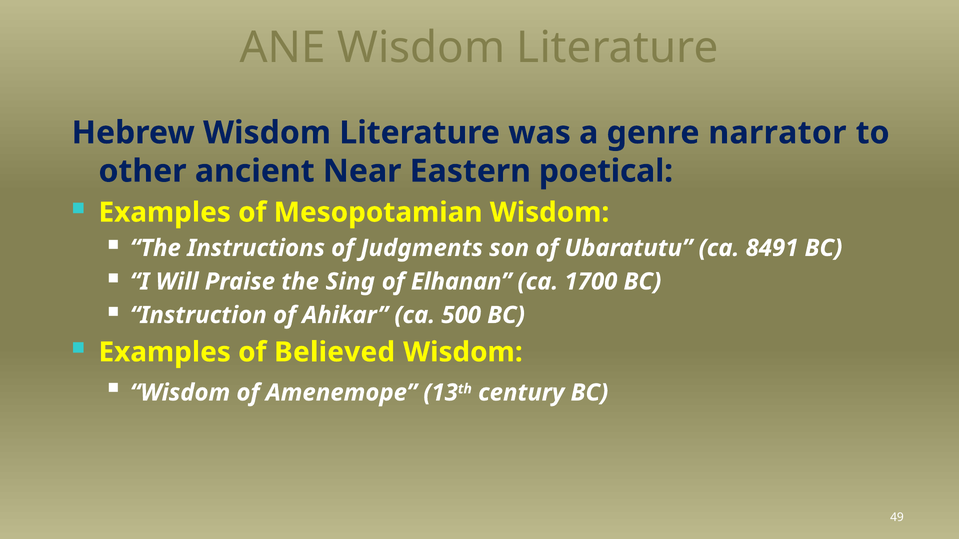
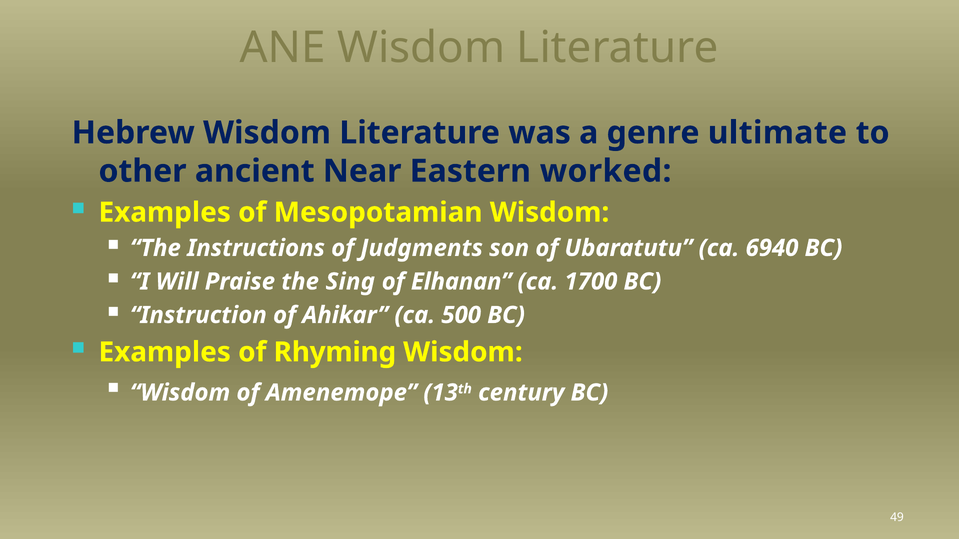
narrator: narrator -> ultimate
poetical: poetical -> worked
8491: 8491 -> 6940
Believed: Believed -> Rhyming
